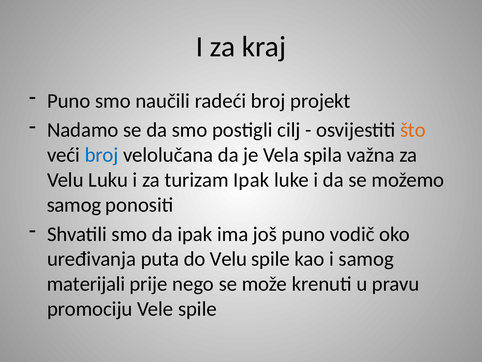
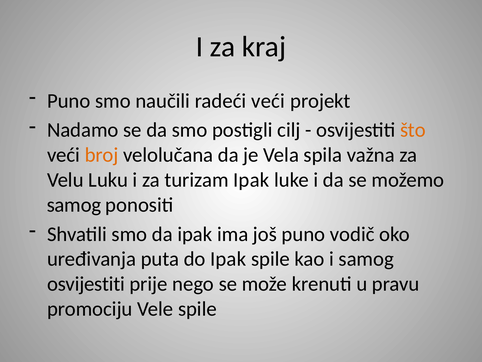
radeći broj: broj -> veći
broj at (102, 155) colour: blue -> orange
do Velu: Velu -> Ipak
materijali at (86, 284): materijali -> osvijestiti
